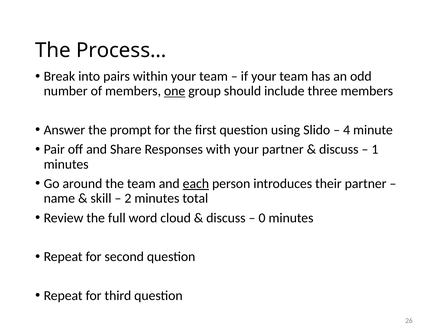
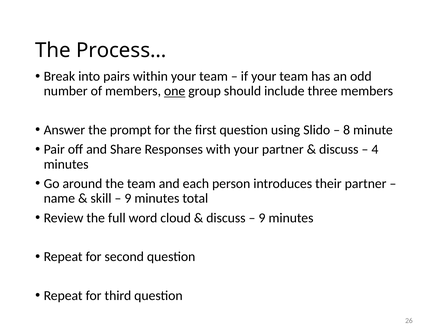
4: 4 -> 8
1: 1 -> 4
each underline: present -> none
2 at (128, 198): 2 -> 9
0 at (262, 218): 0 -> 9
